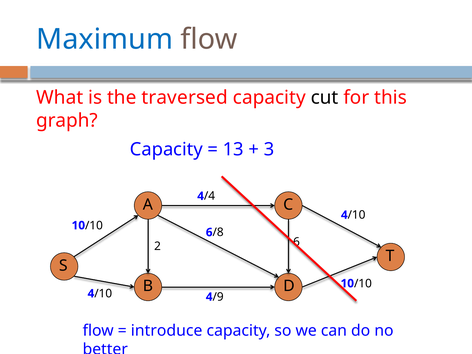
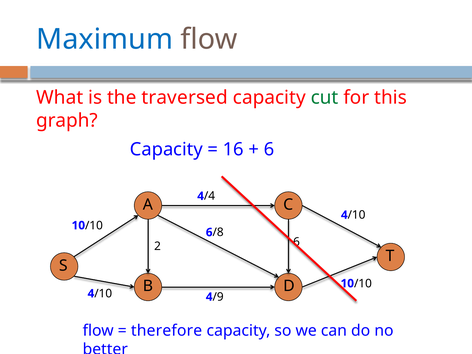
cut colour: black -> green
13: 13 -> 16
3 at (269, 150): 3 -> 6
introduce: introduce -> therefore
